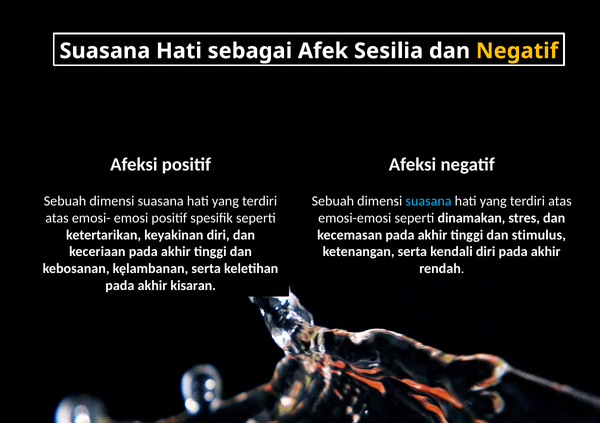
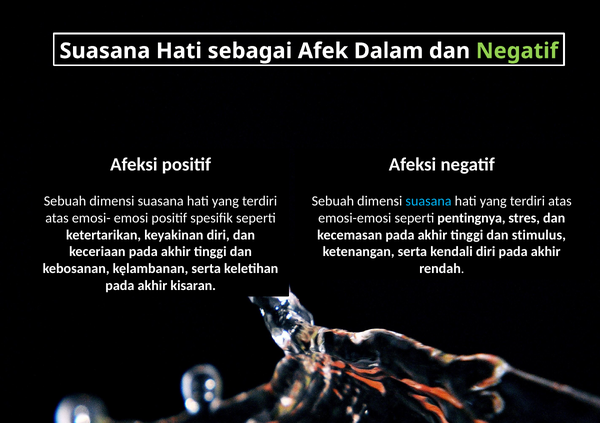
Sesilia: Sesilia -> Dalam
Negatif at (517, 51) colour: yellow -> light green
dinamakan: dinamakan -> pentingnya
